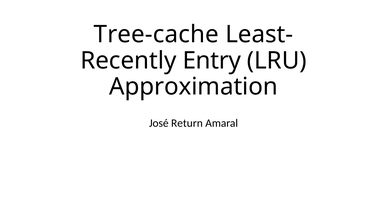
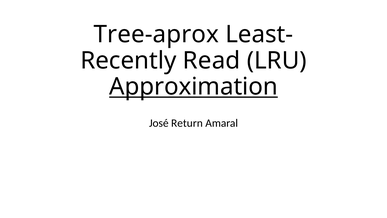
Tree-cache: Tree-cache -> Tree-aprox
Entry: Entry -> Read
Approximation underline: none -> present
